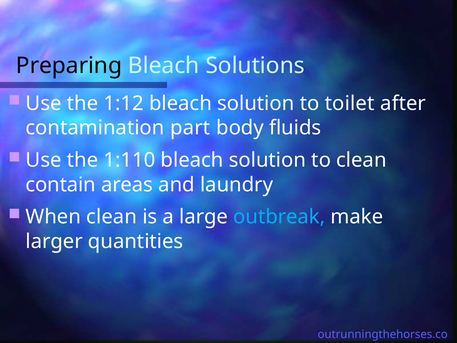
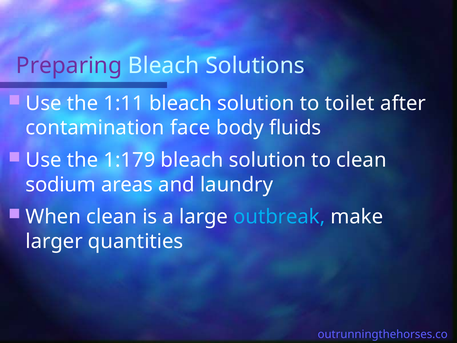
Preparing colour: black -> purple
1:12: 1:12 -> 1:11
part: part -> face
1:110: 1:110 -> 1:179
contain: contain -> sodium
